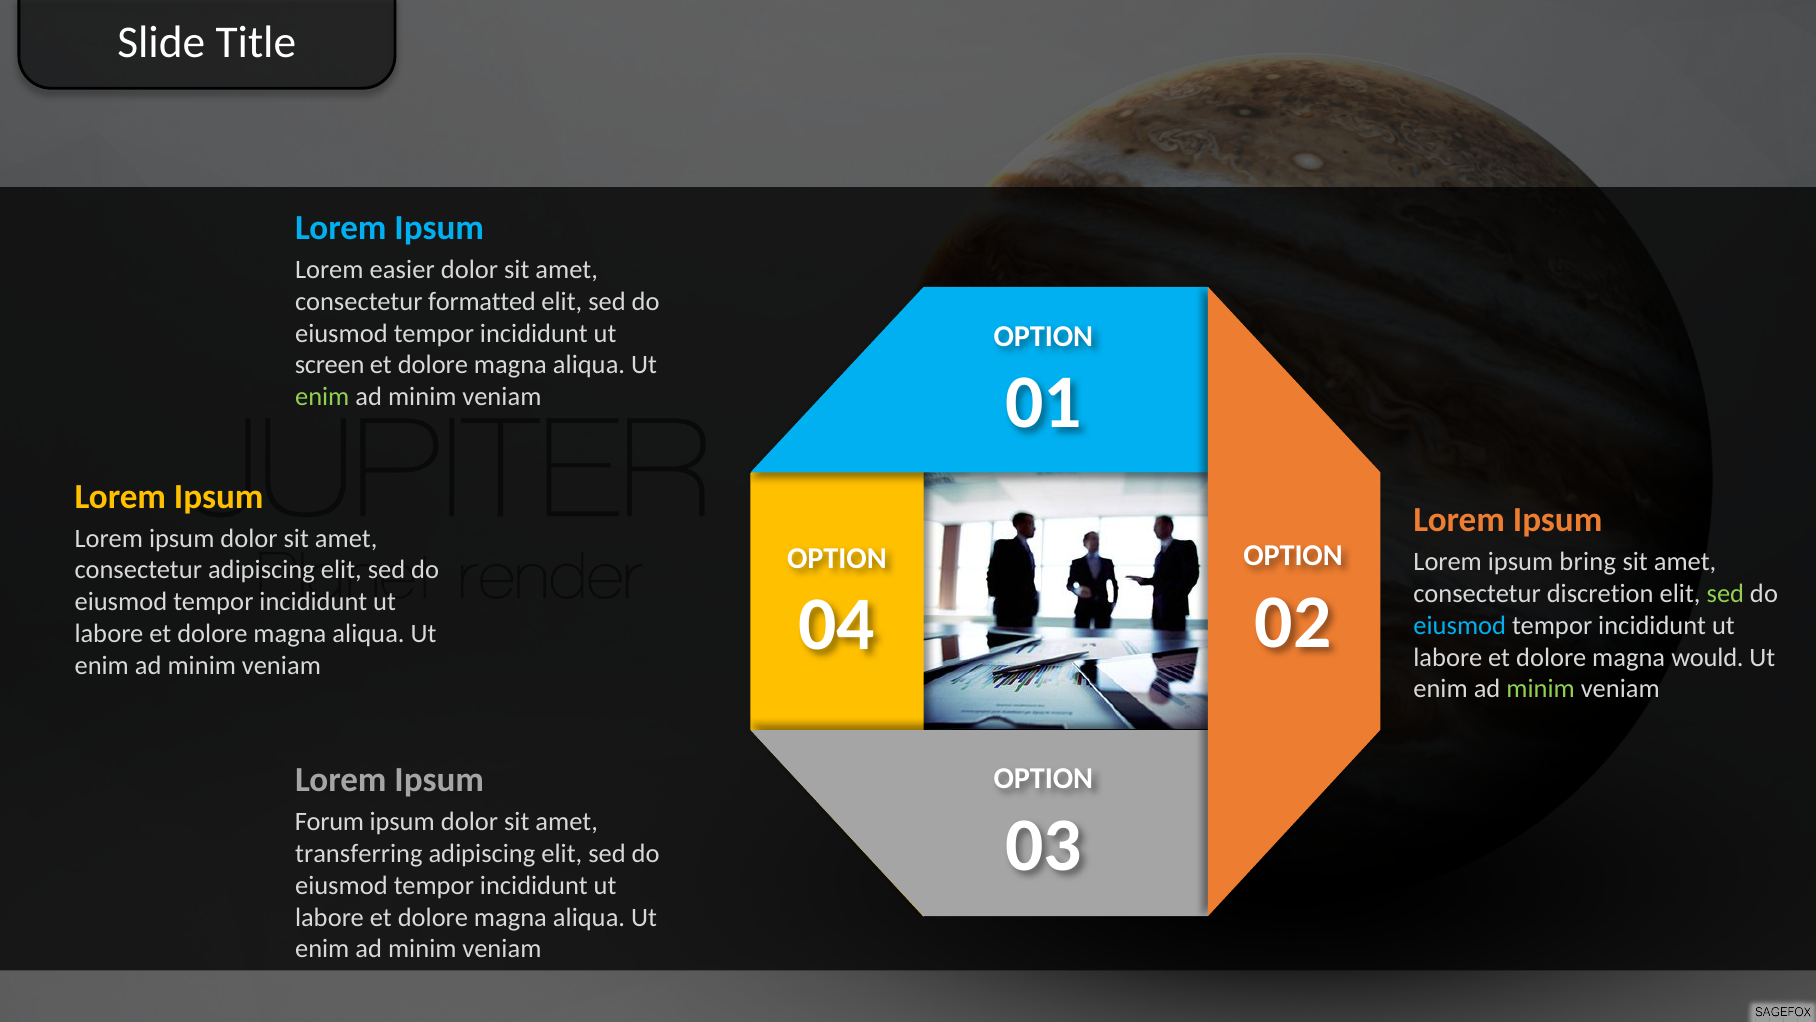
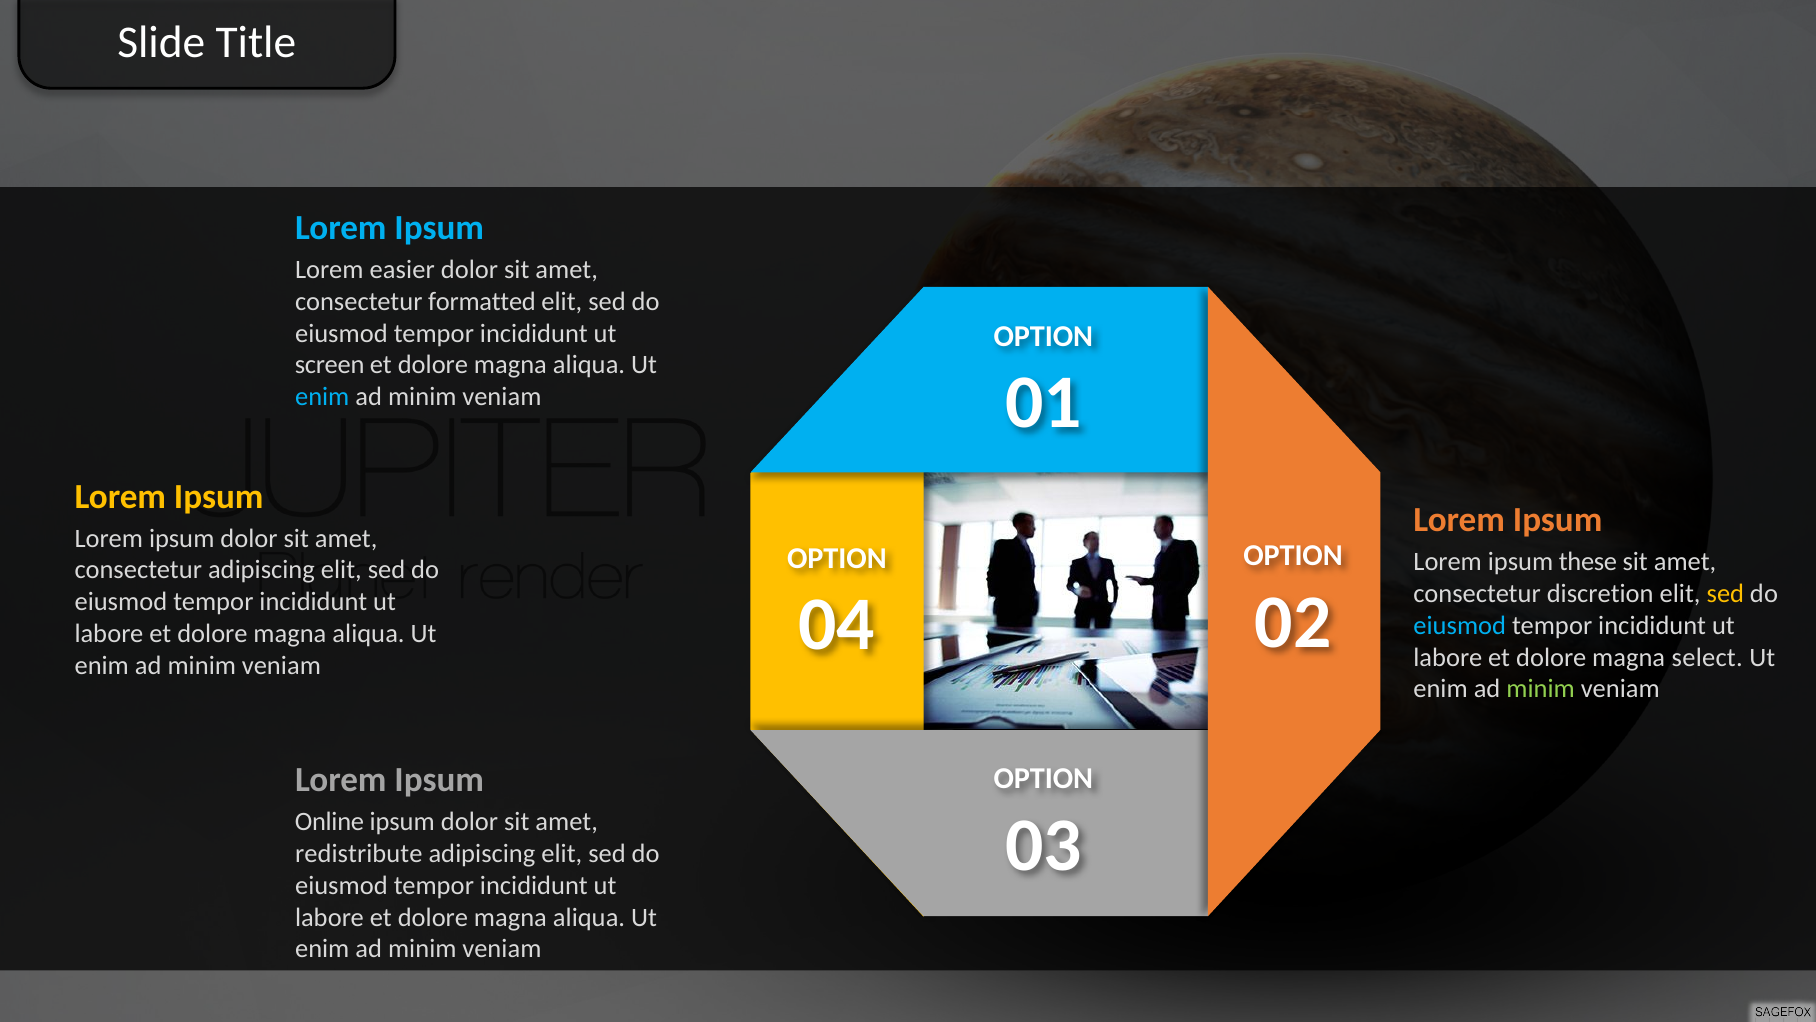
enim at (322, 397) colour: light green -> light blue
bring: bring -> these
sed at (1725, 593) colour: light green -> yellow
would: would -> select
Forum: Forum -> Online
transferring: transferring -> redistribute
